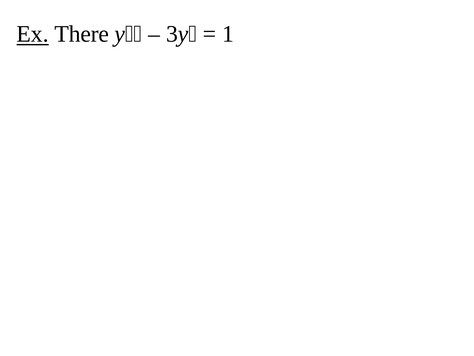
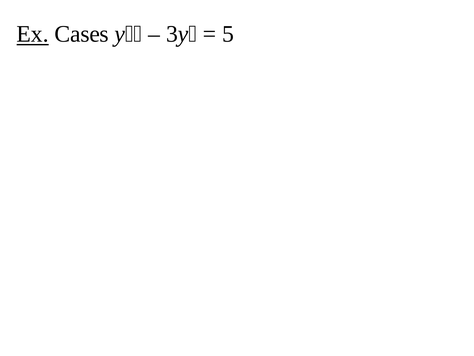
There: There -> Cases
1: 1 -> 5
